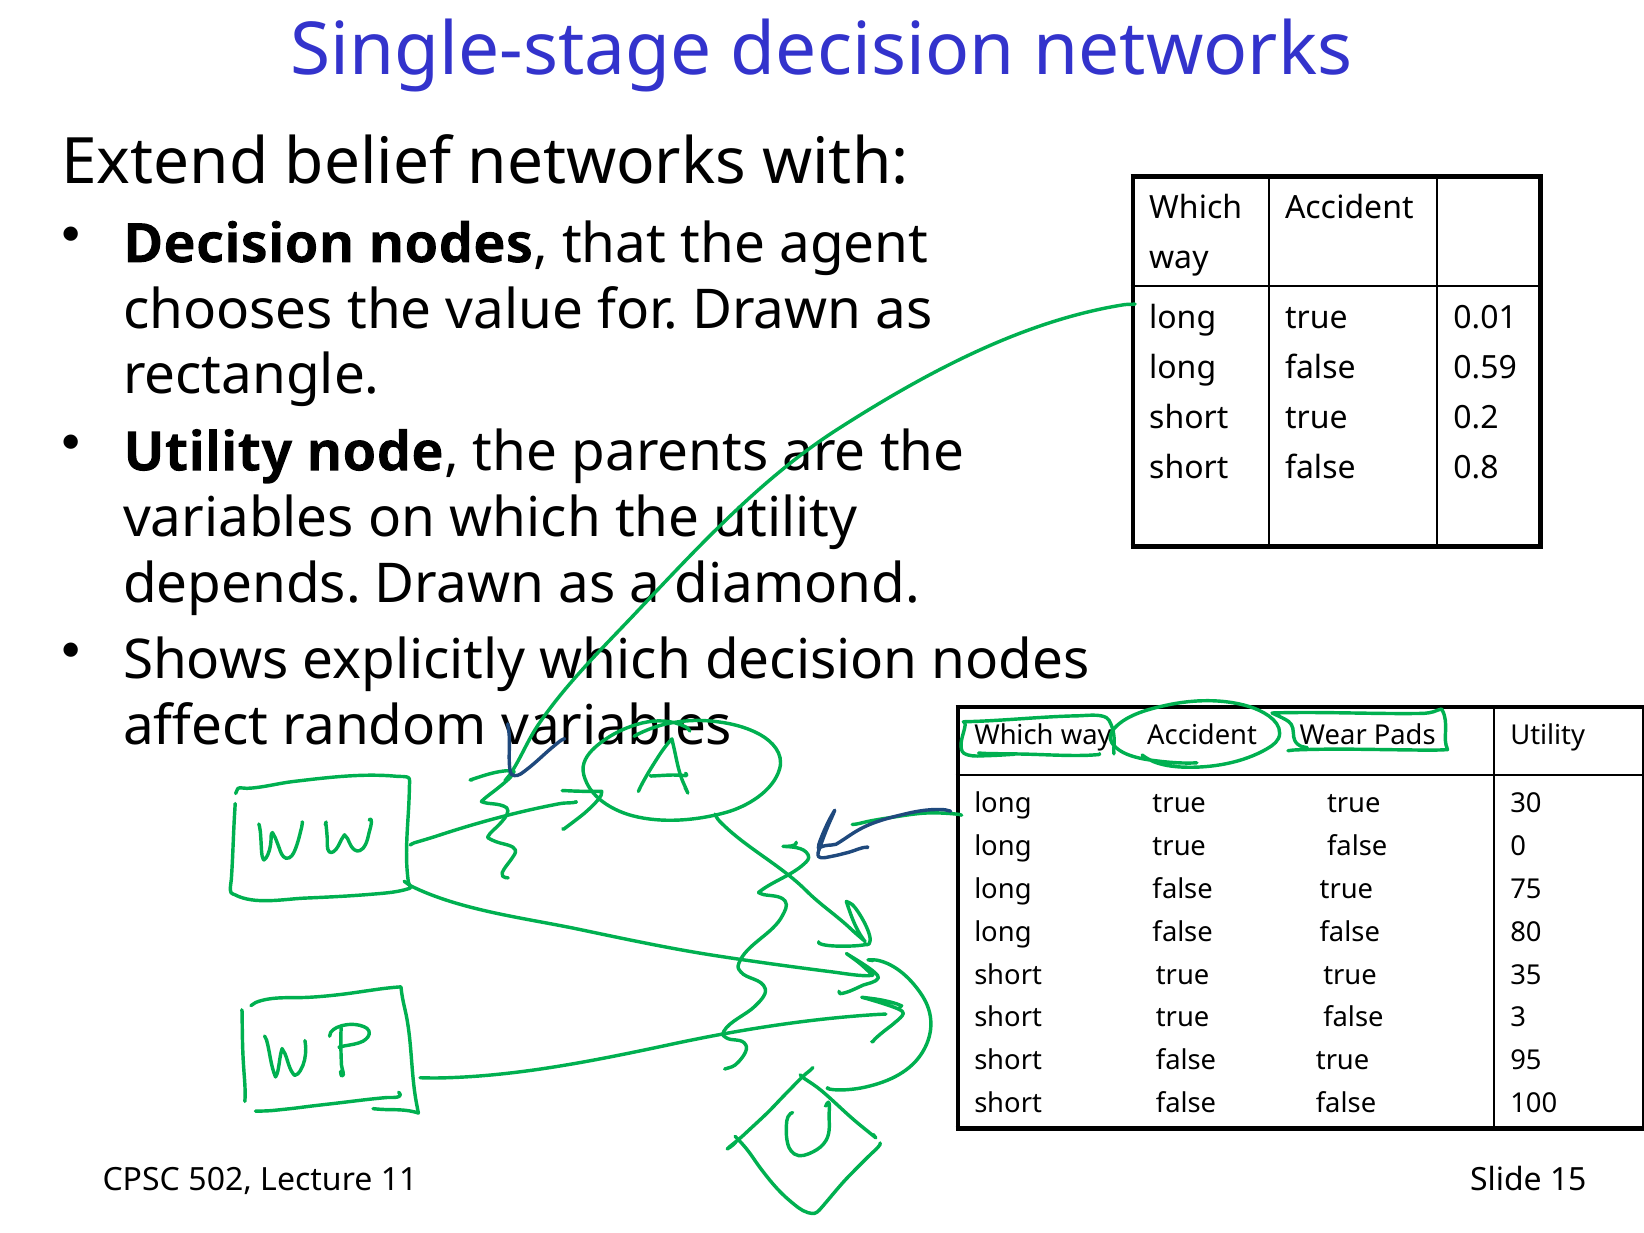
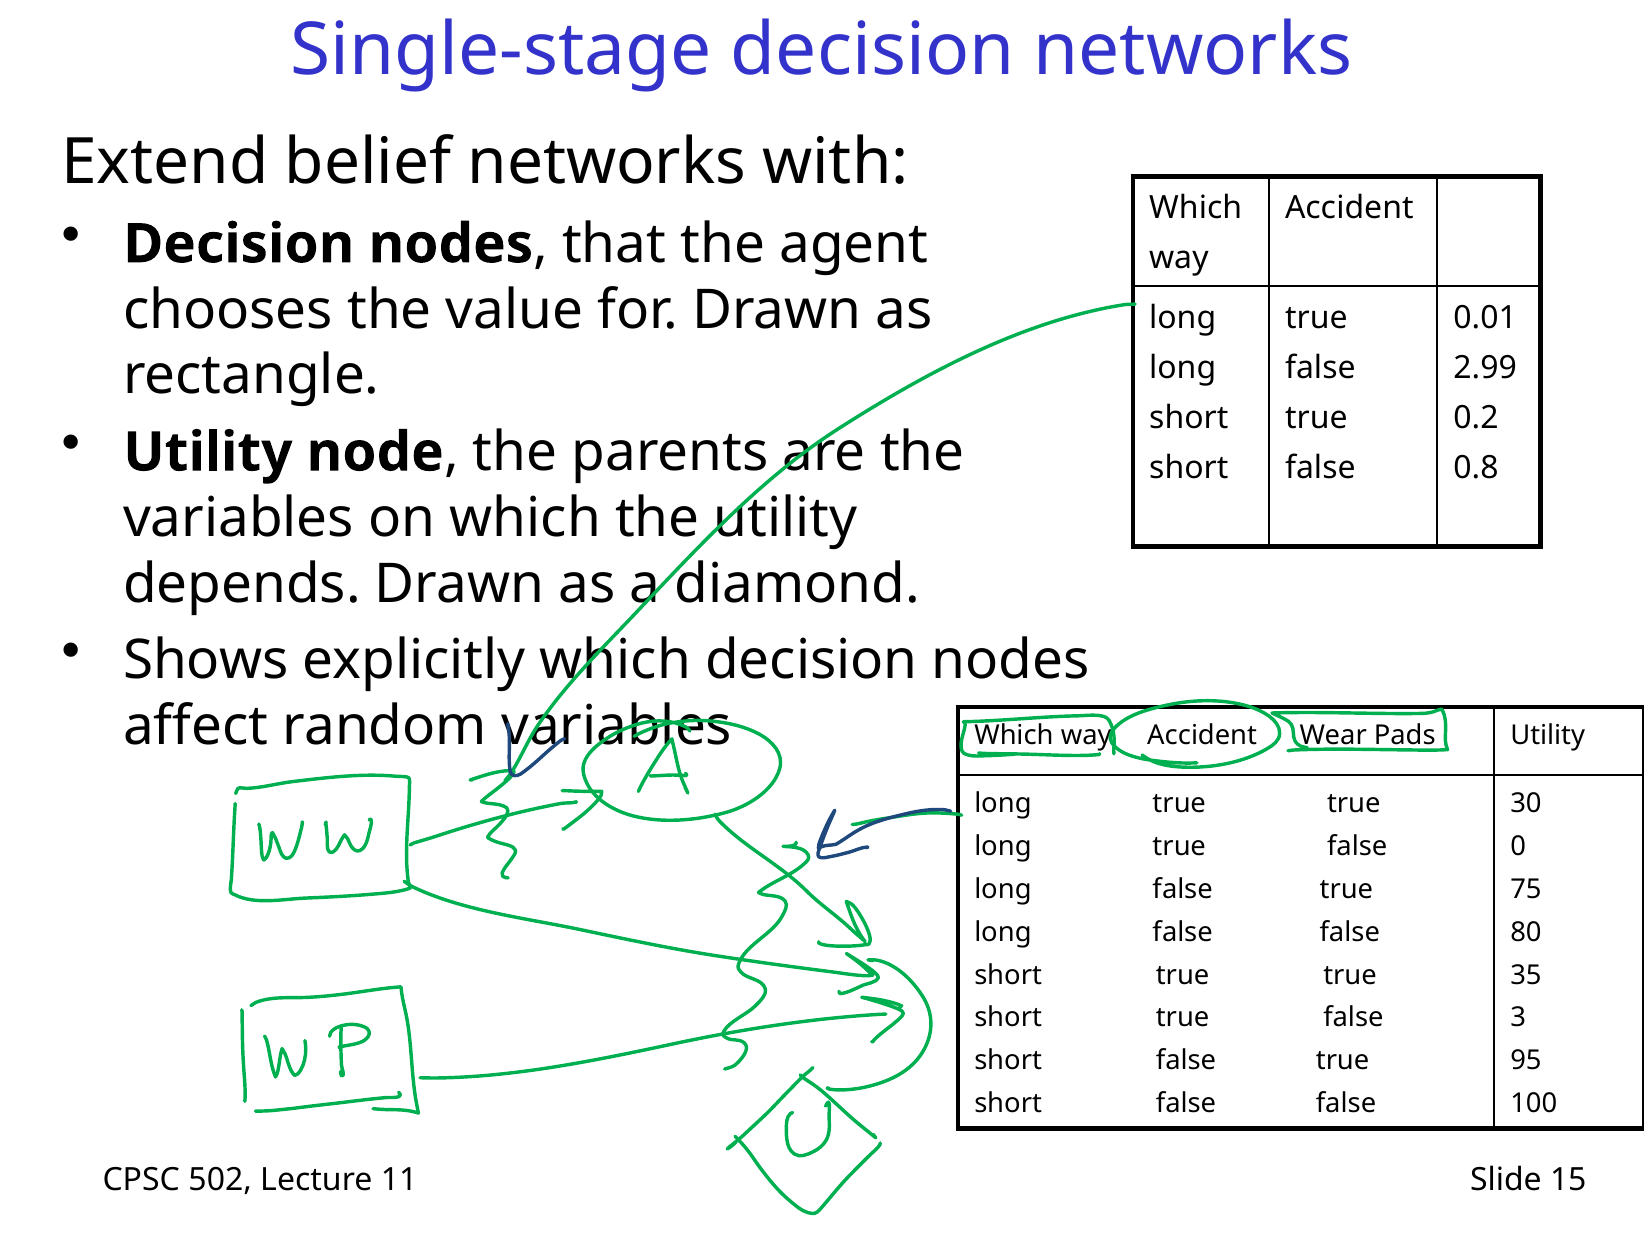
0.59: 0.59 -> 2.99
